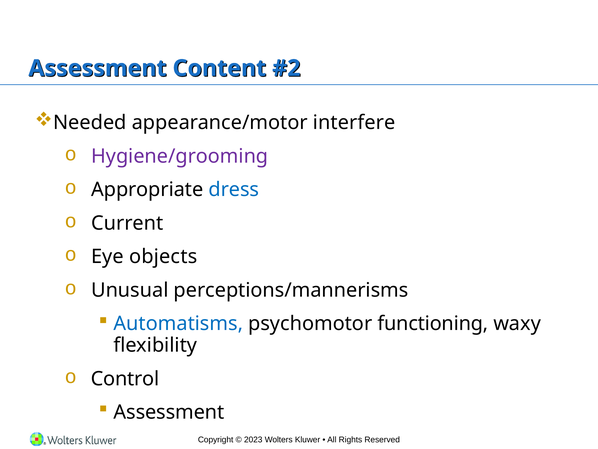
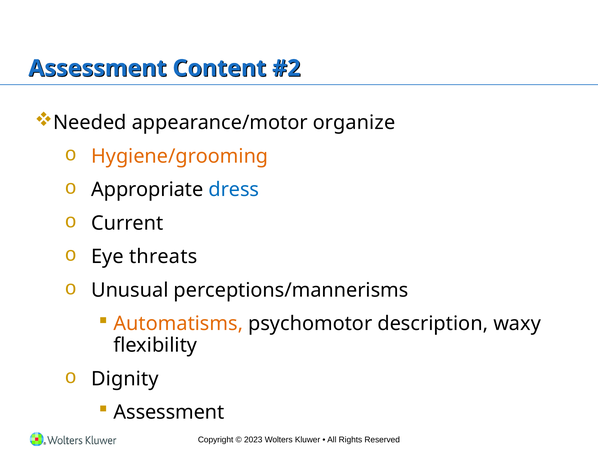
interfere: interfere -> organize
Hygiene/grooming colour: purple -> orange
objects: objects -> threats
Automatisms colour: blue -> orange
functioning: functioning -> description
Control: Control -> Dignity
